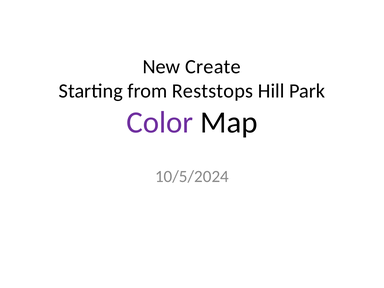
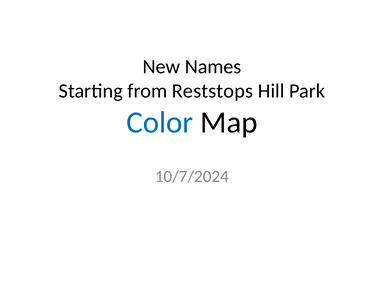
Create: Create -> Names
Color colour: purple -> blue
10/5/2024: 10/5/2024 -> 10/7/2024
